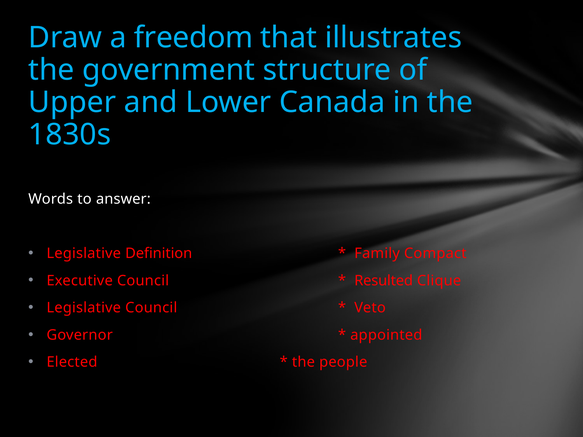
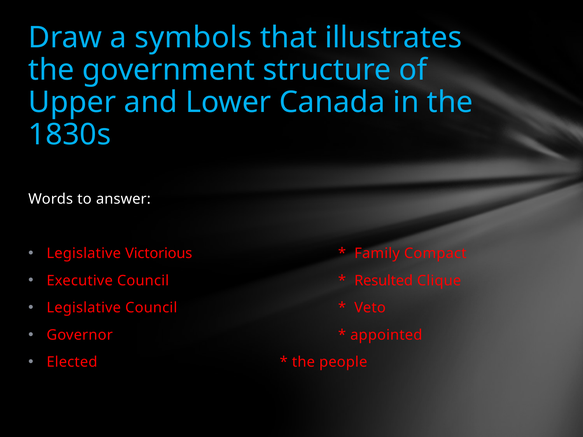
freedom: freedom -> symbols
Definition: Definition -> Victorious
